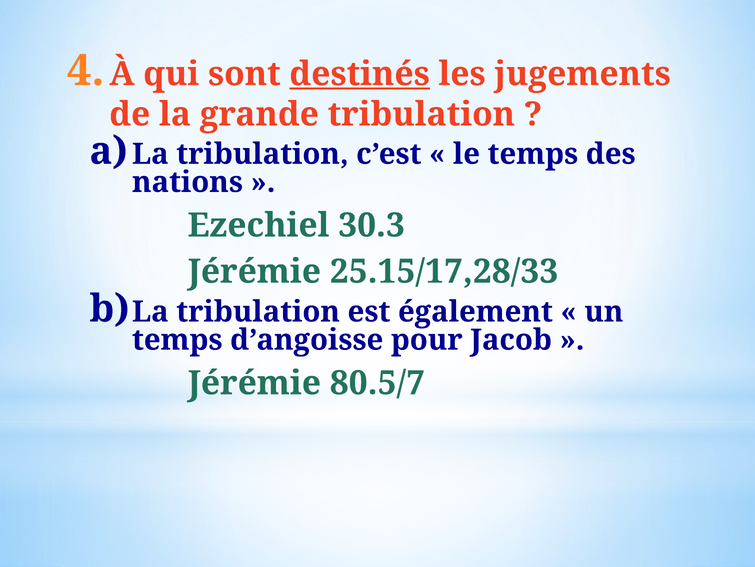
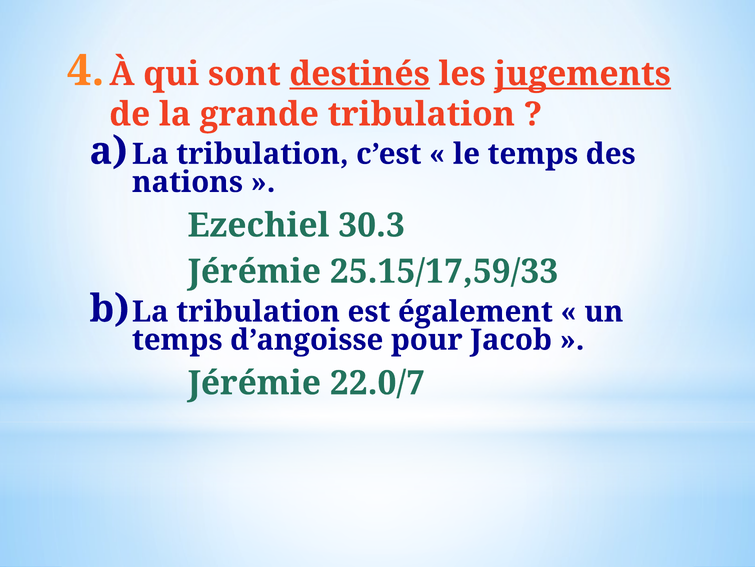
jugements underline: none -> present
25.15/17,28/33: 25.15/17,28/33 -> 25.15/17,59/33
80.5/7: 80.5/7 -> 22.0/7
